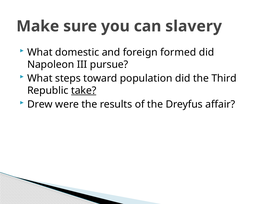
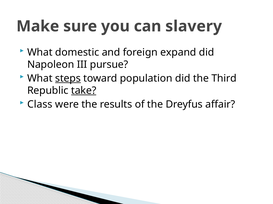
formed: formed -> expand
steps underline: none -> present
Drew: Drew -> Class
